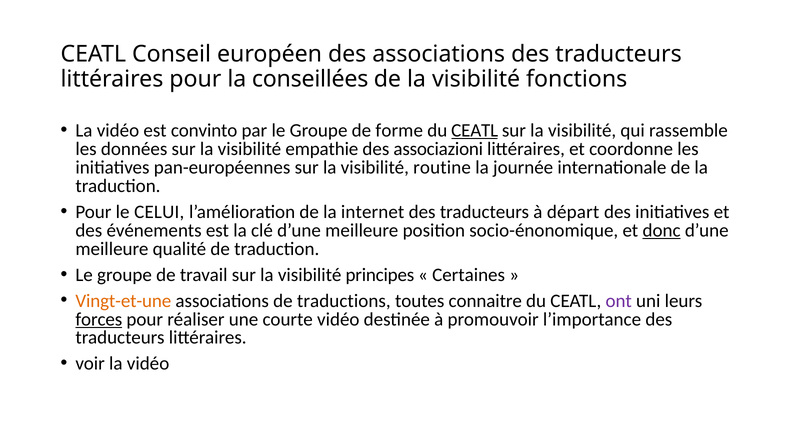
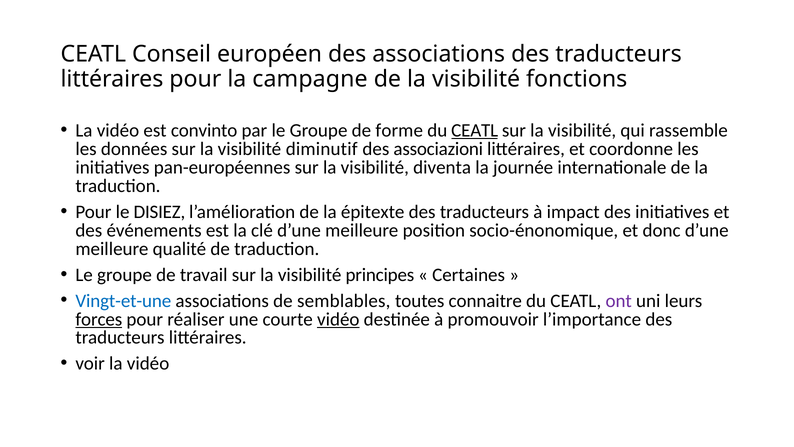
conseillées: conseillées -> campagne
empathie: empathie -> diminutif
routine: routine -> diventa
CELUI: CELUI -> DISIEZ
internet: internet -> épitexte
départ: départ -> impact
donc underline: present -> none
Vingt-et-une colour: orange -> blue
traductions: traductions -> semblables
vidéo at (338, 319) underline: none -> present
